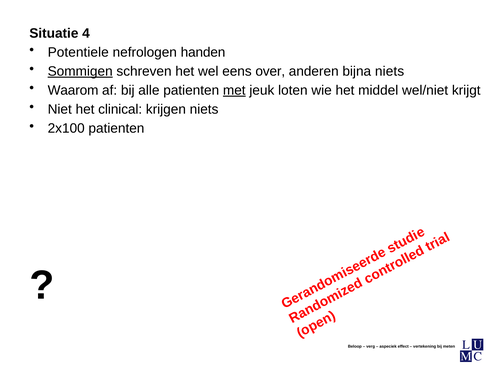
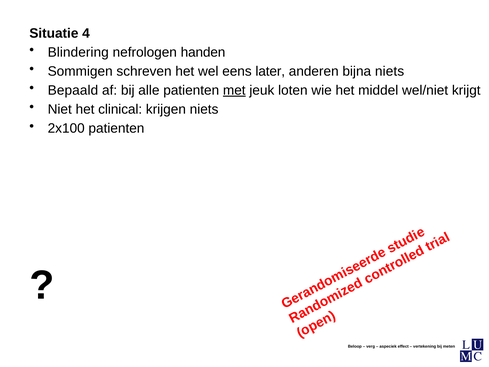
Potentiele: Potentiele -> Blindering
Sommigen underline: present -> none
over: over -> later
Waarom: Waarom -> Bepaald
